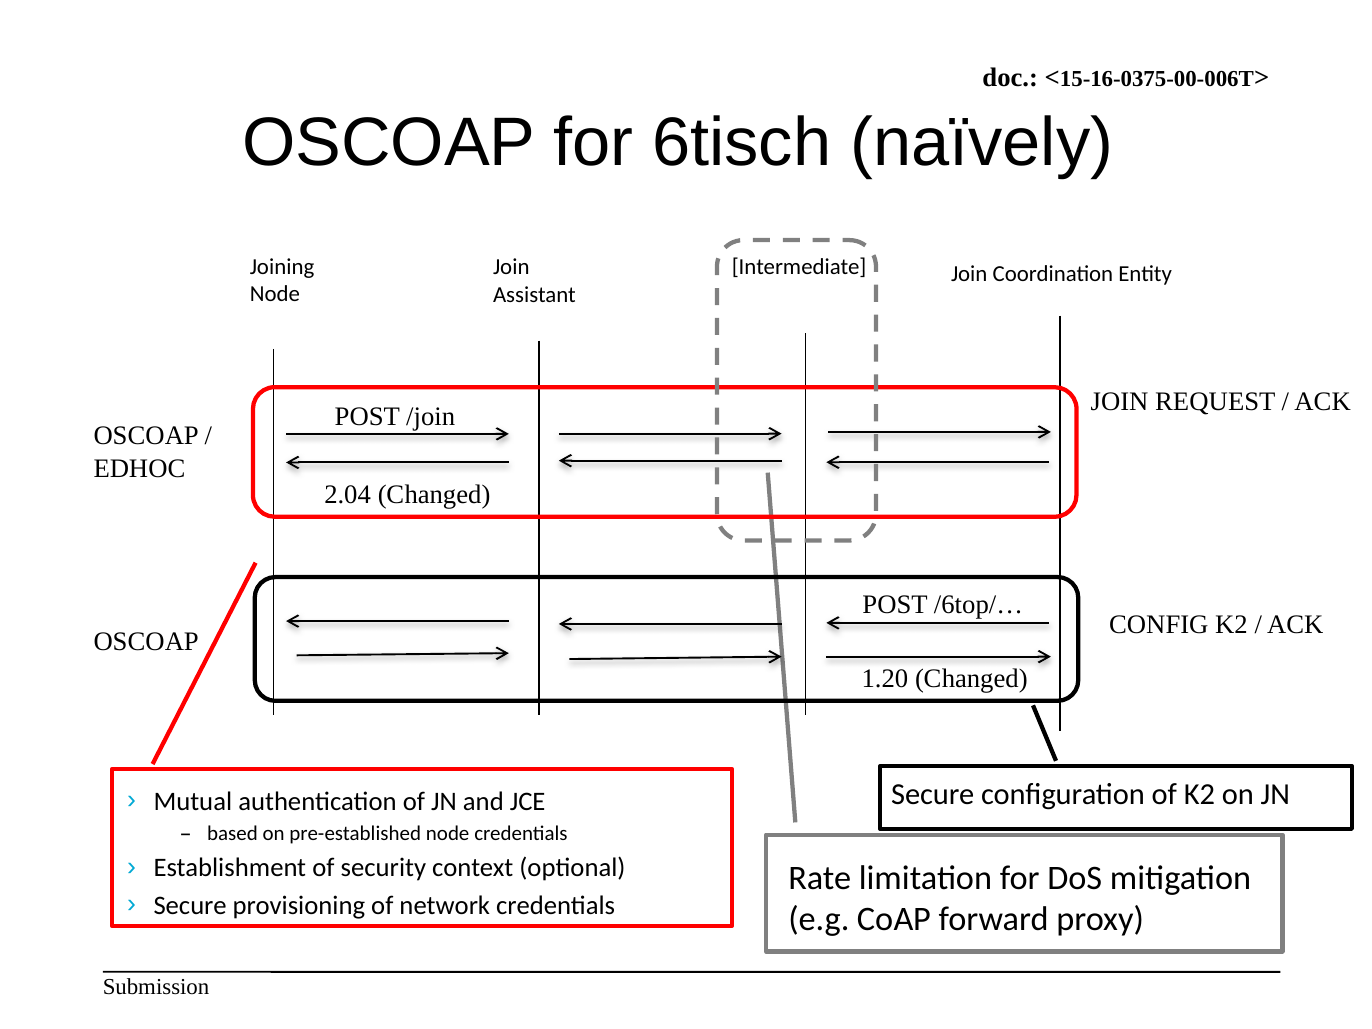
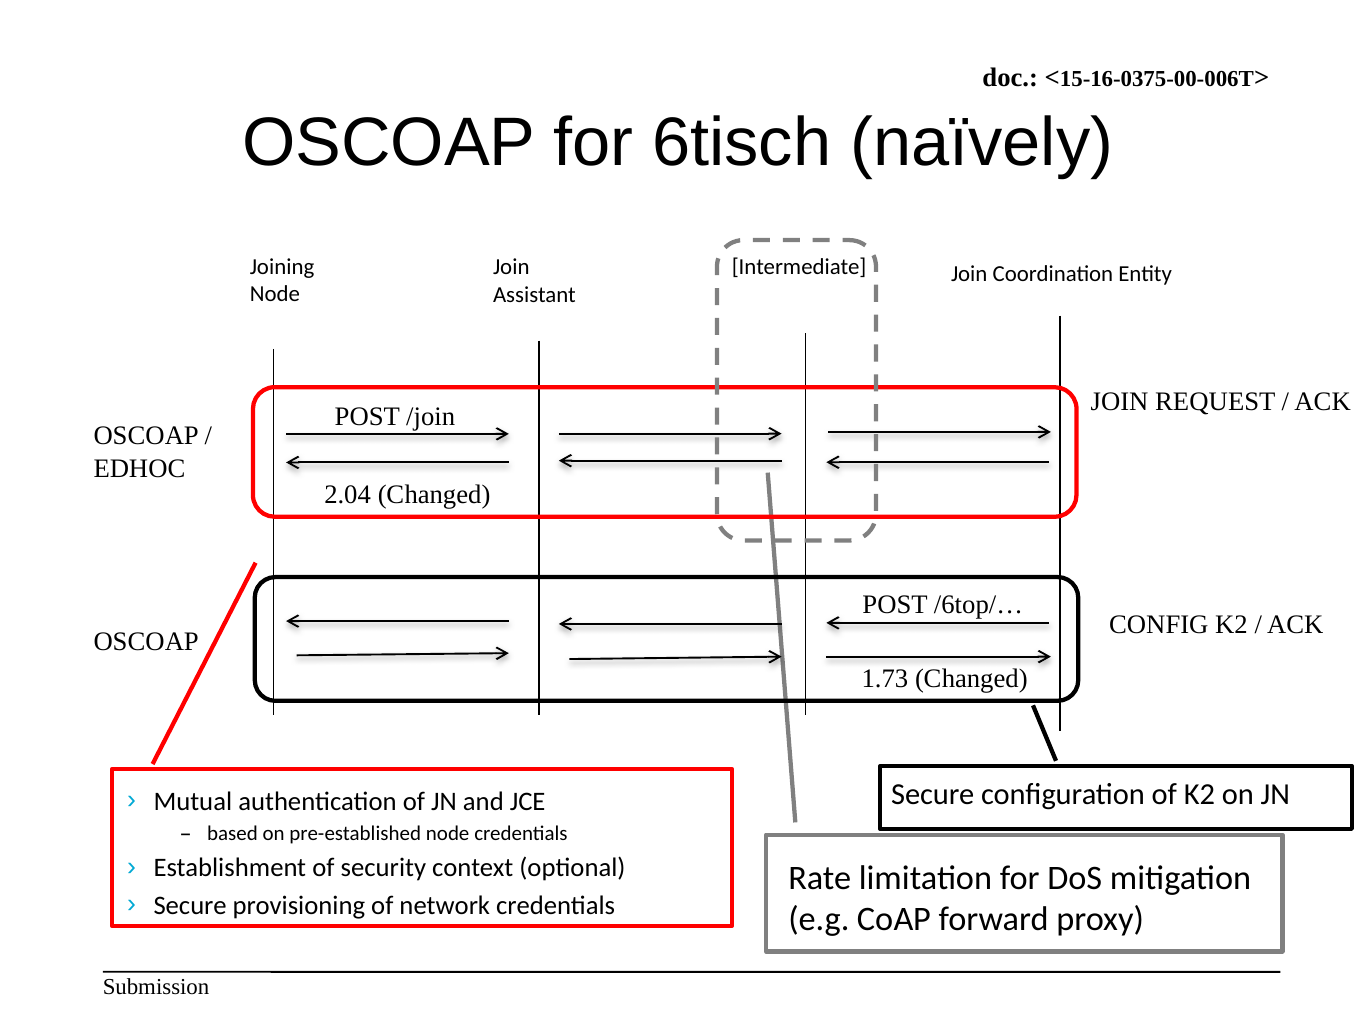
1.20: 1.20 -> 1.73
